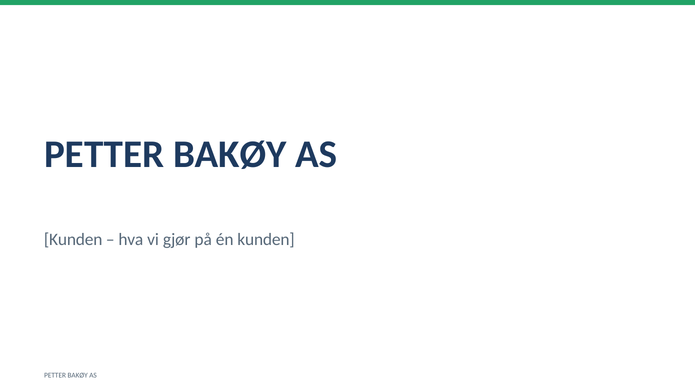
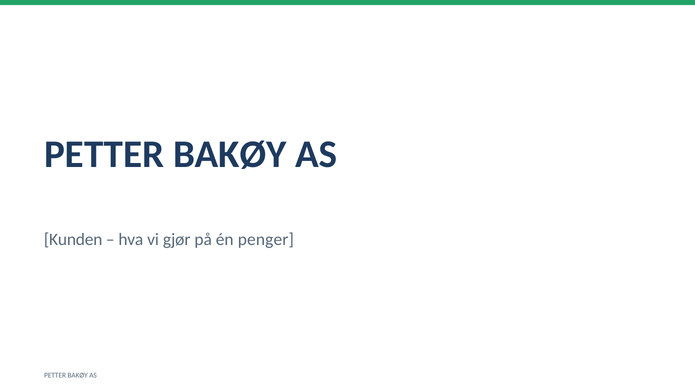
én kunden: kunden -> penger
